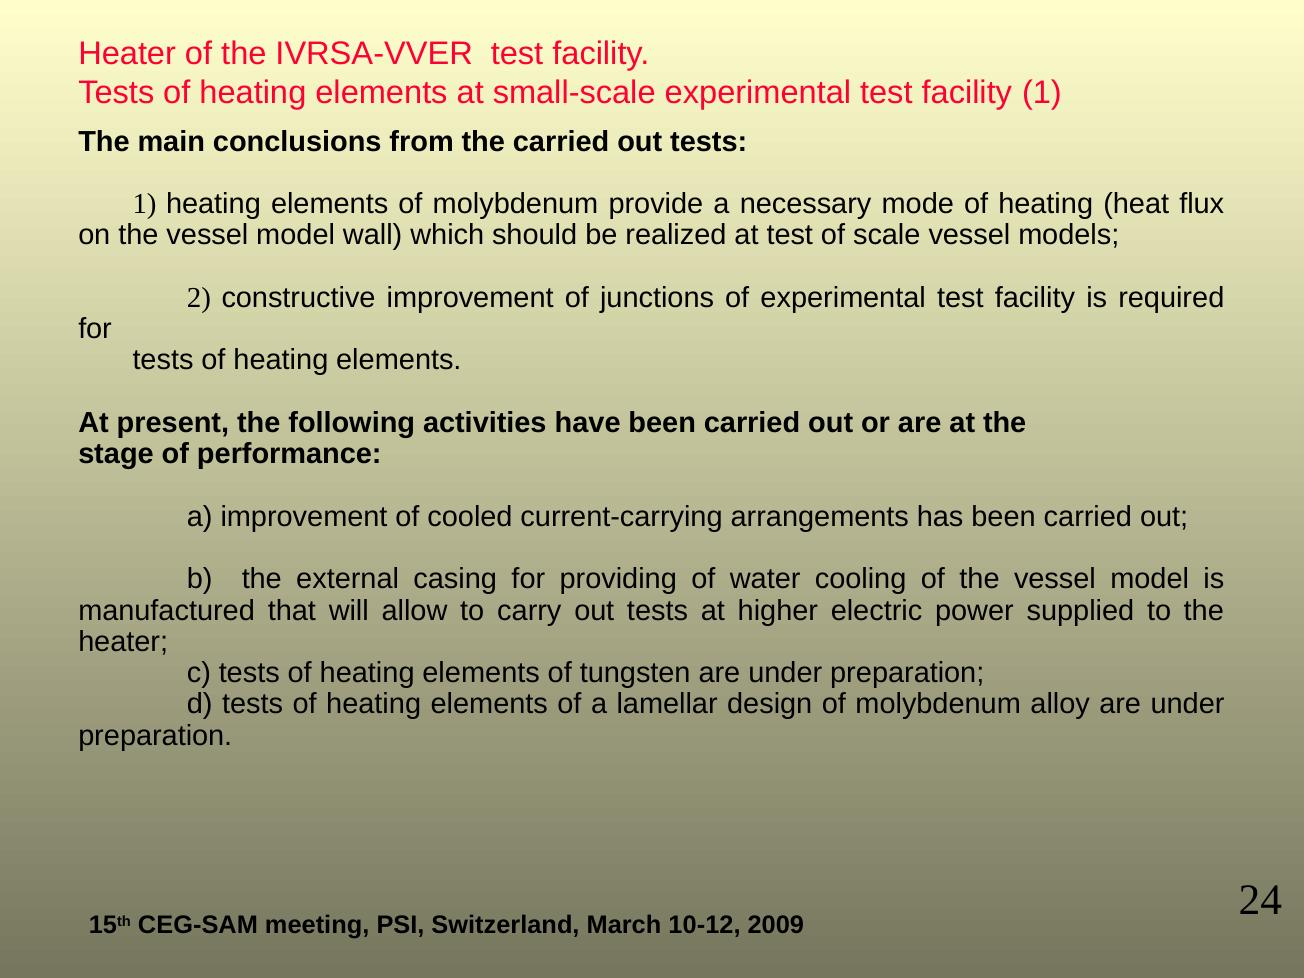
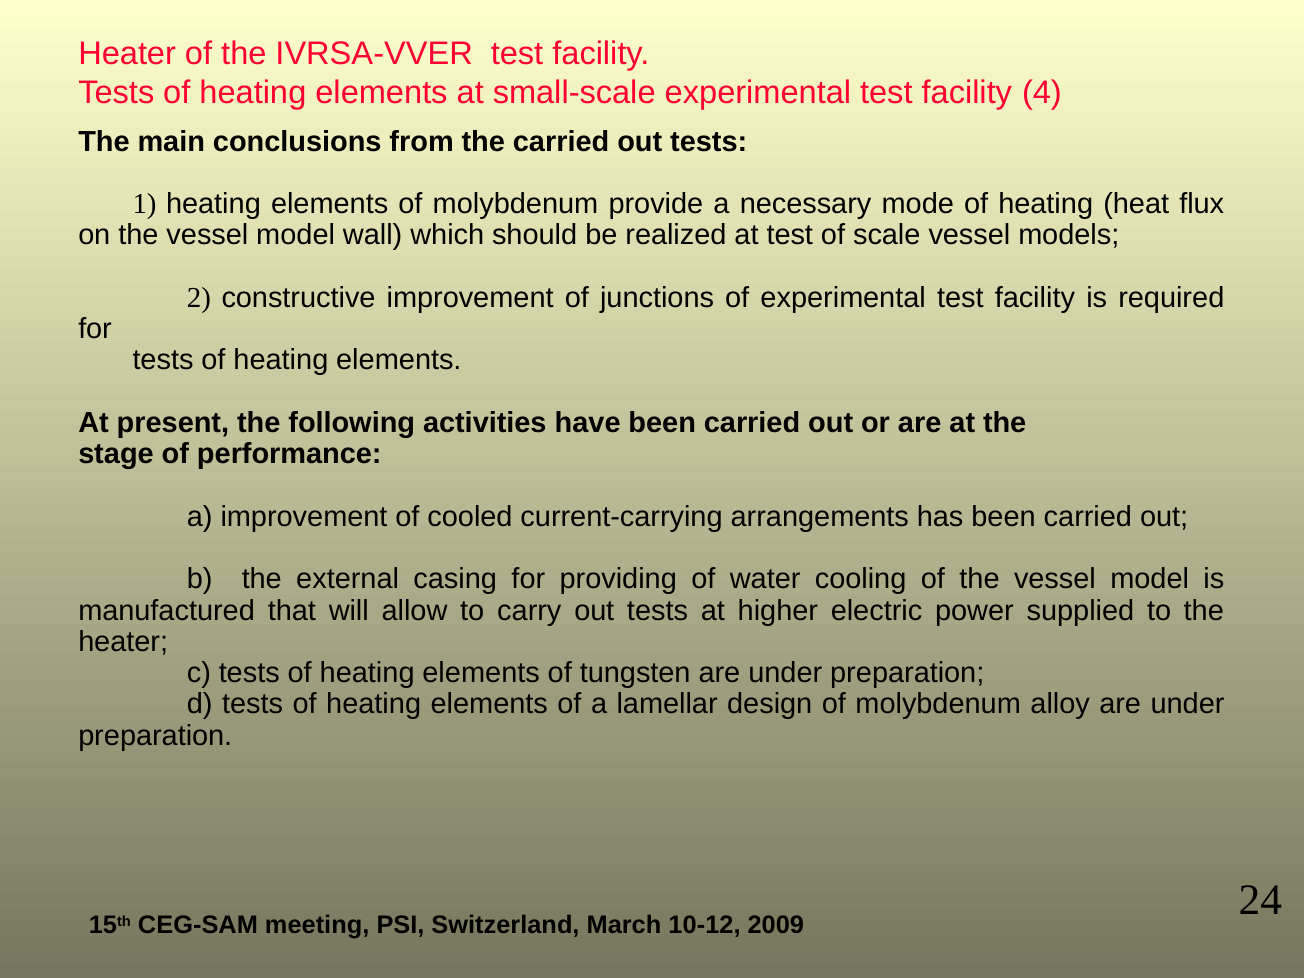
facility 1: 1 -> 4
